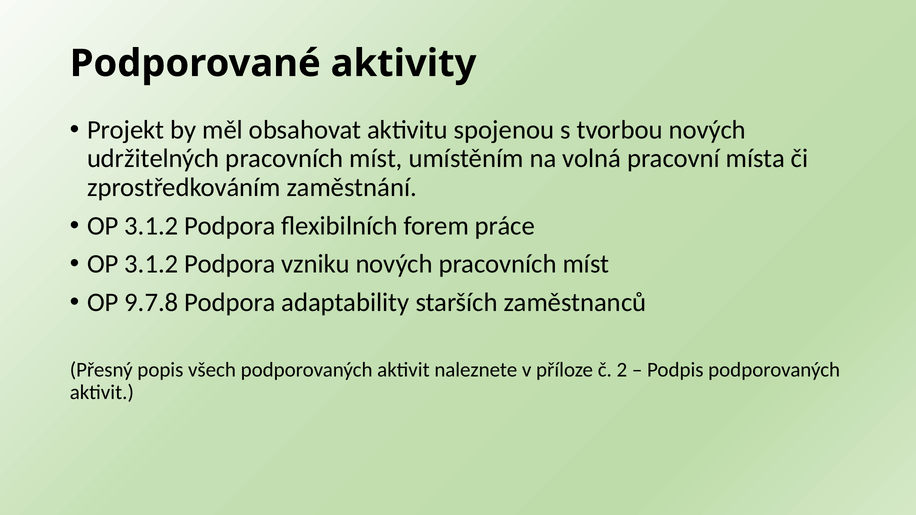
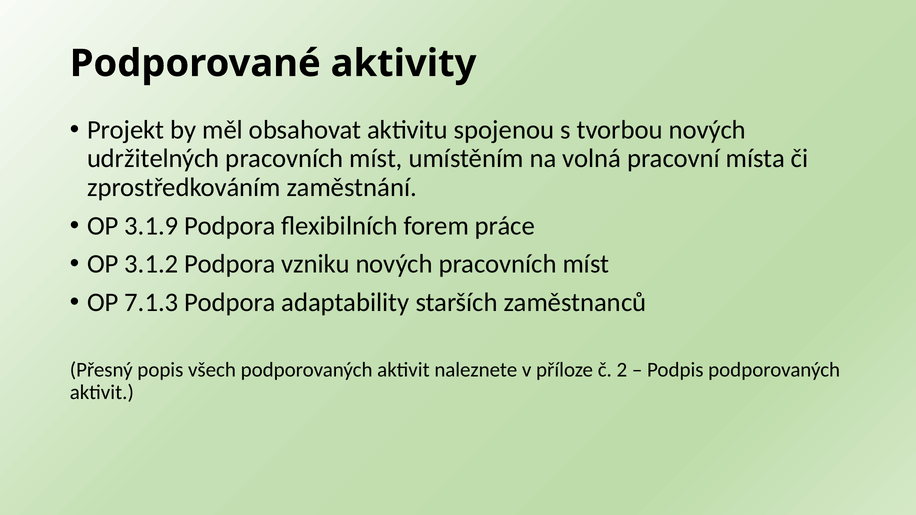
3.1.2 at (151, 226): 3.1.2 -> 3.1.9
9.7.8: 9.7.8 -> 7.1.3
